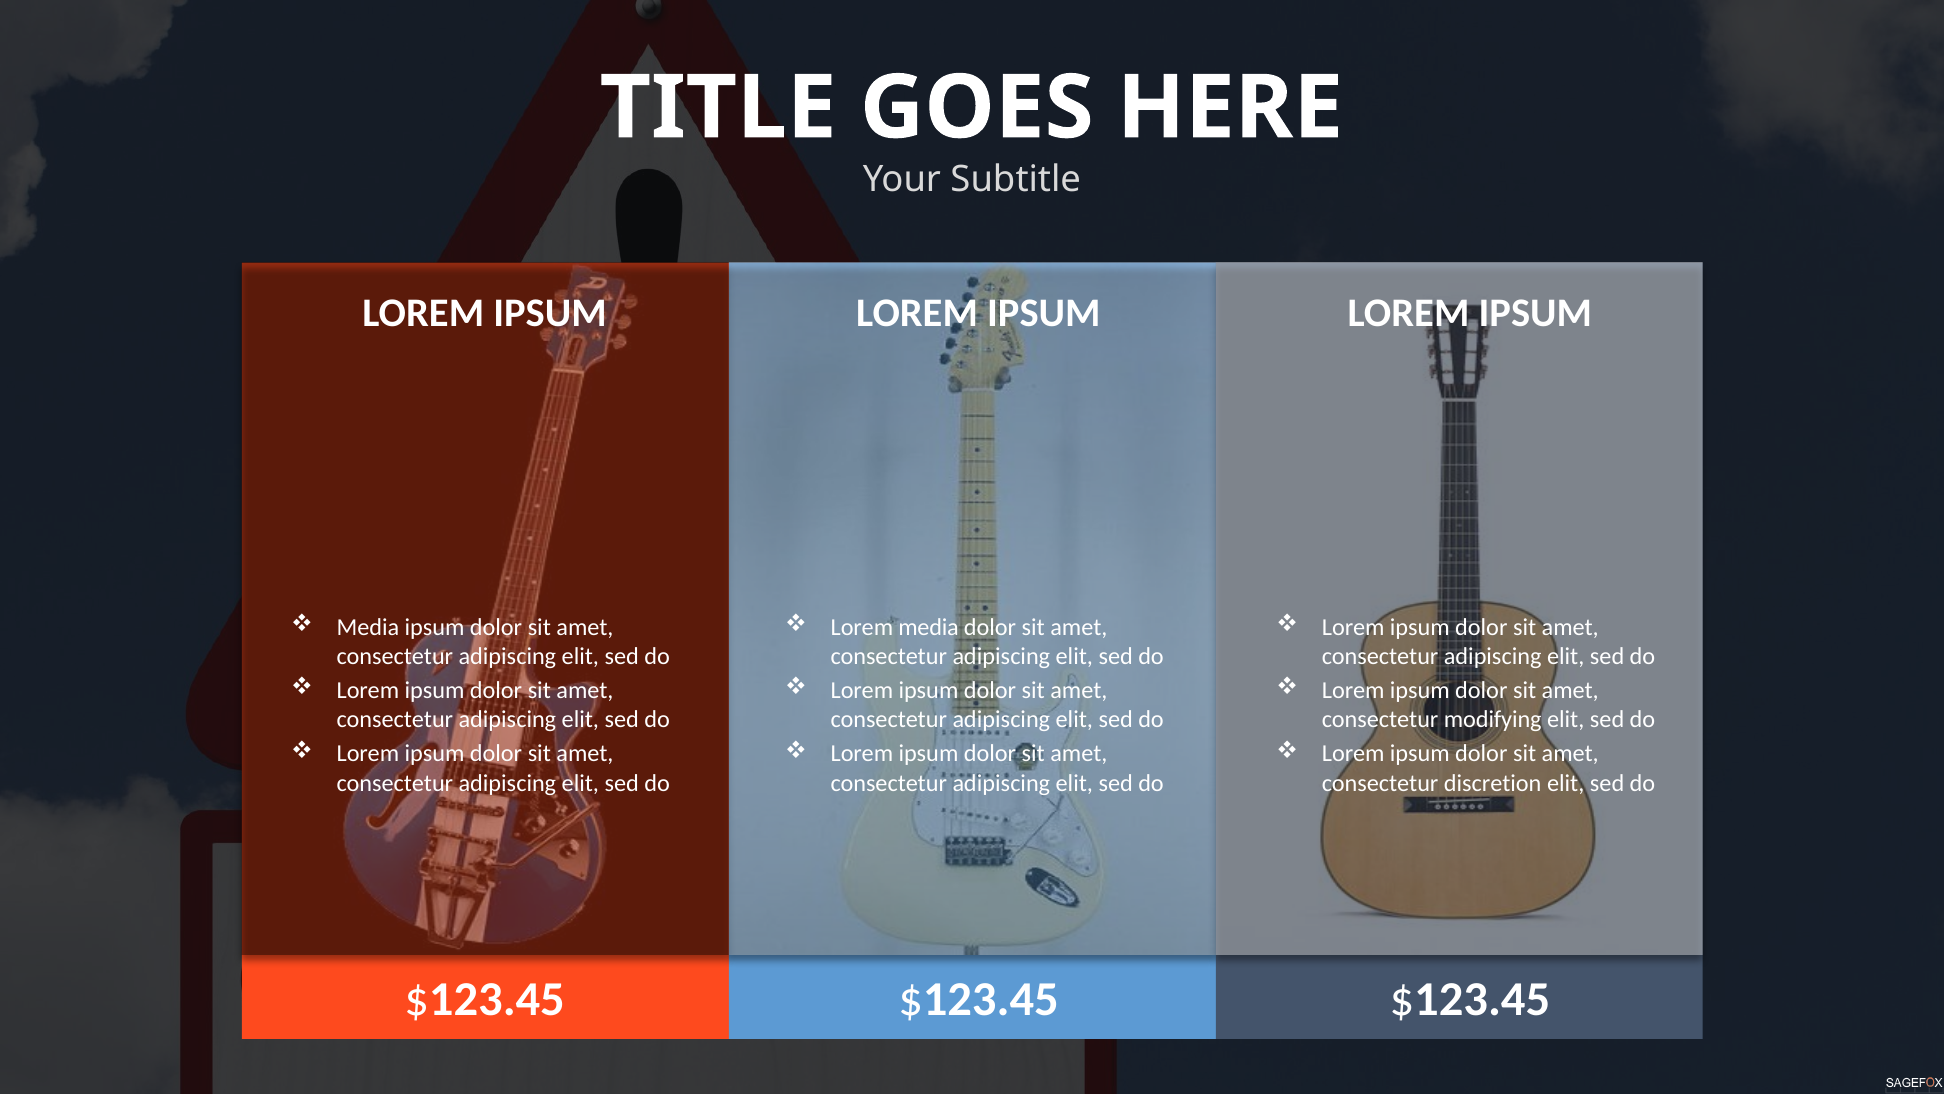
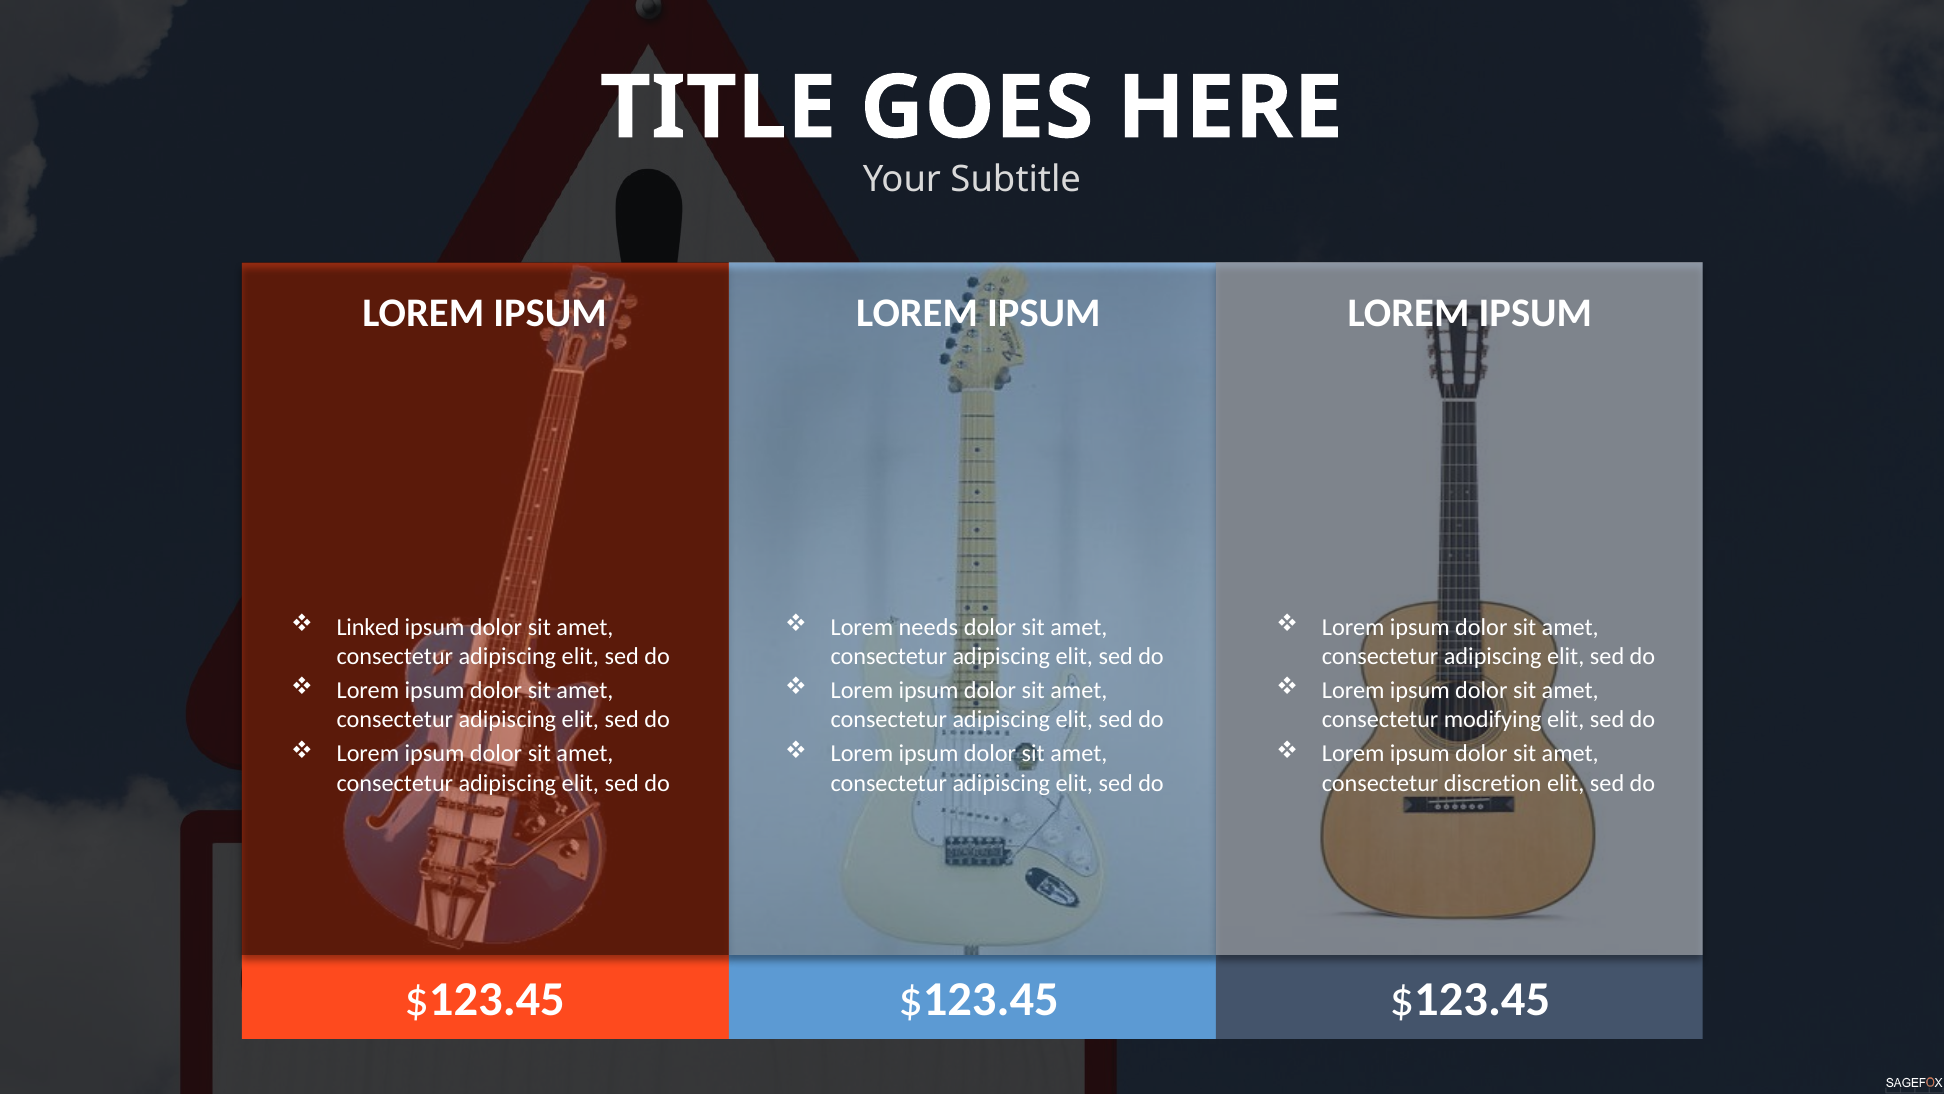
Media at (368, 627): Media -> Linked
Lorem media: media -> needs
